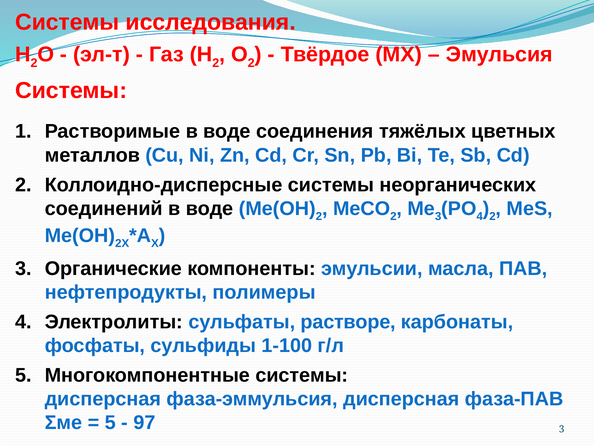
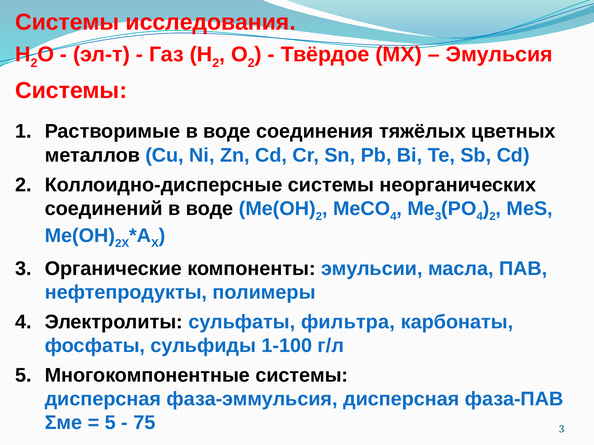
2 at (393, 216): 2 -> 4
растворе: растворе -> фильтра
97: 97 -> 75
